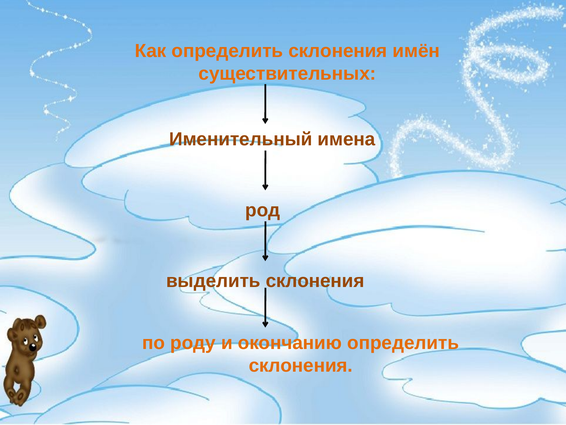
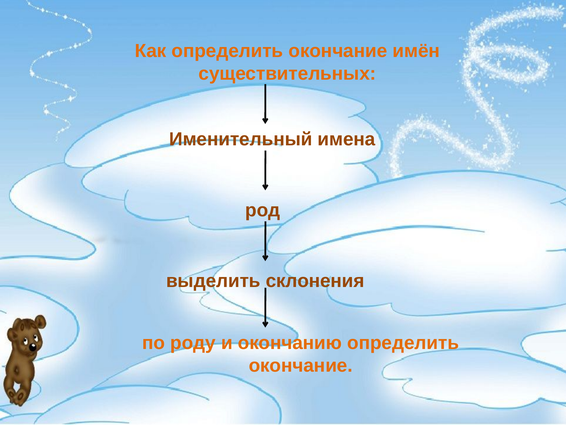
Как определить склонения: склонения -> окончание
склонения at (301, 365): склонения -> окончание
